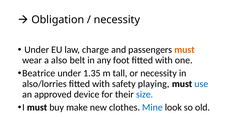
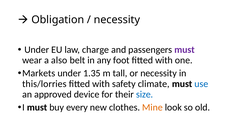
must at (184, 50) colour: orange -> purple
Beatrice: Beatrice -> Markets
also/lorries: also/lorries -> this/lorries
playing: playing -> climate
make: make -> every
Mine colour: blue -> orange
